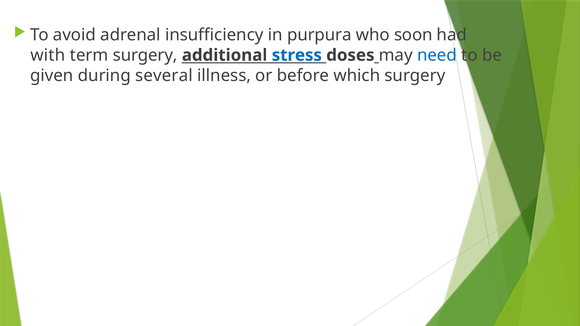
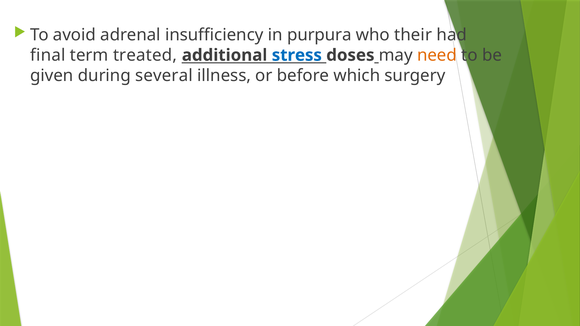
soon: soon -> their
with: with -> final
term surgery: surgery -> treated
need colour: blue -> orange
